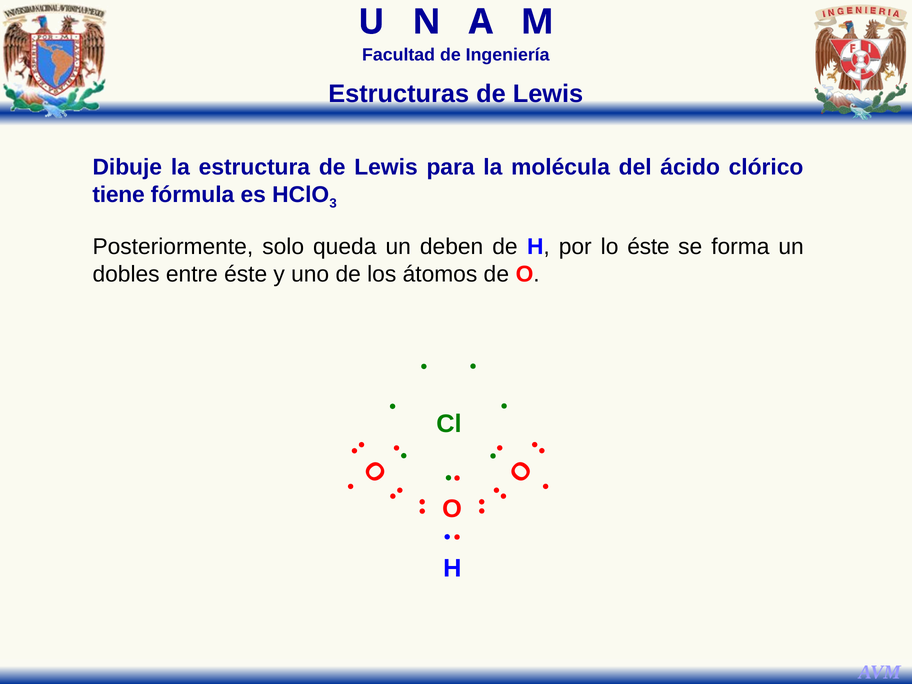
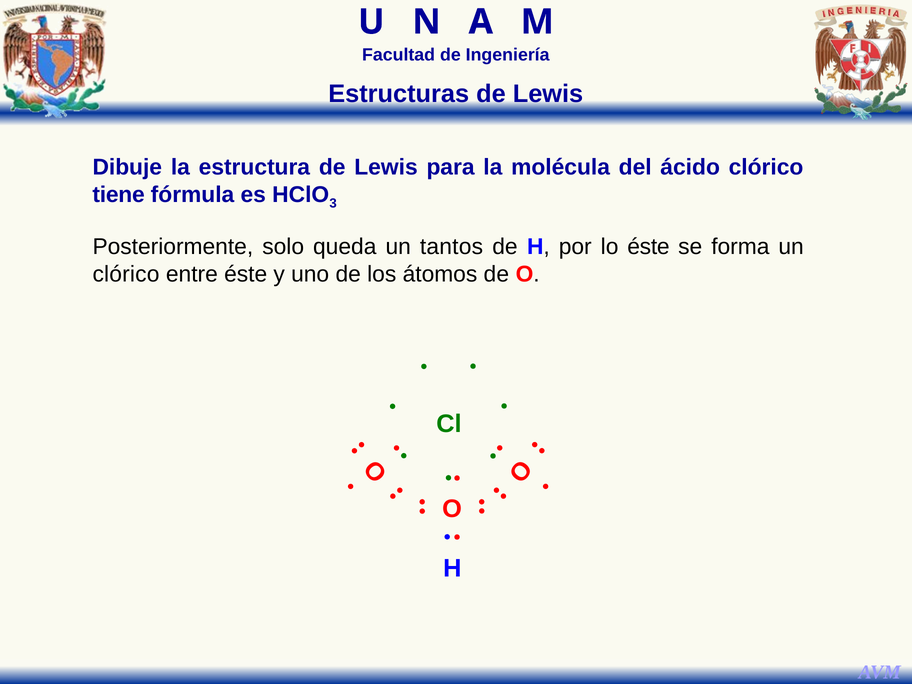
deben: deben -> tantos
dobles at (126, 274): dobles -> clórico
